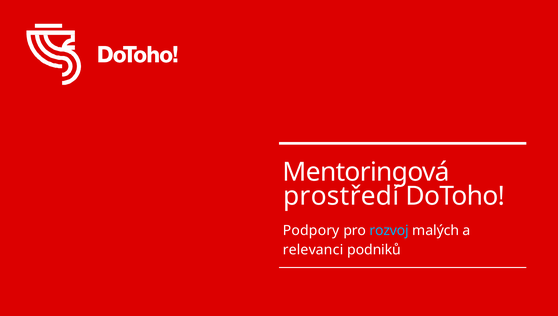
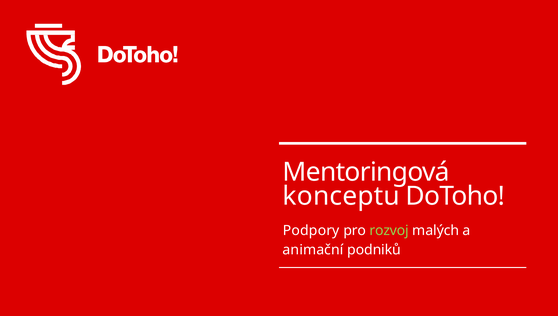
prostředí: prostředí -> konceptu
rozvoj colour: light blue -> light green
relevanci: relevanci -> animační
